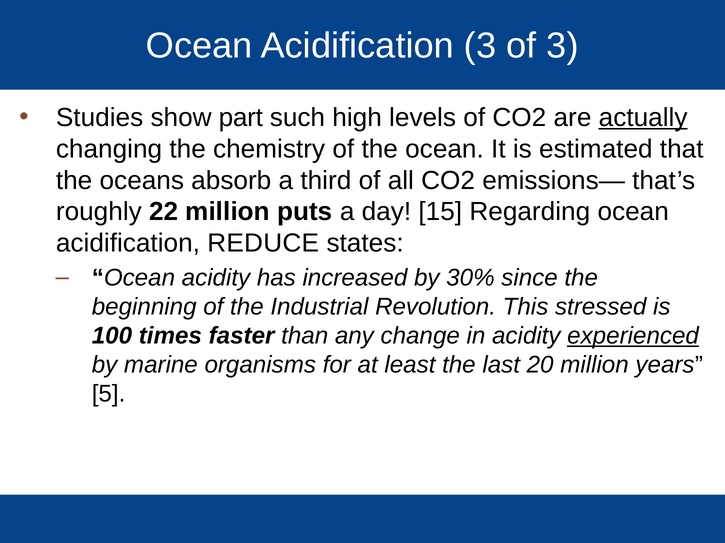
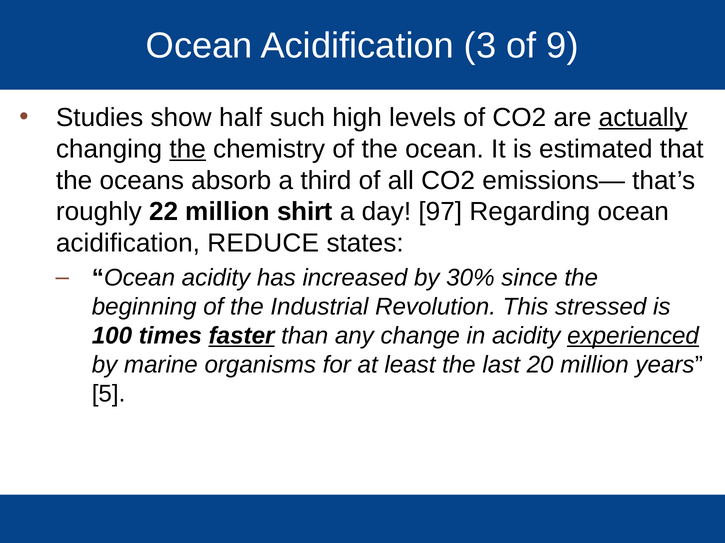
of 3: 3 -> 9
part: part -> half
the at (188, 149) underline: none -> present
puts: puts -> shirt
15: 15 -> 97
faster underline: none -> present
